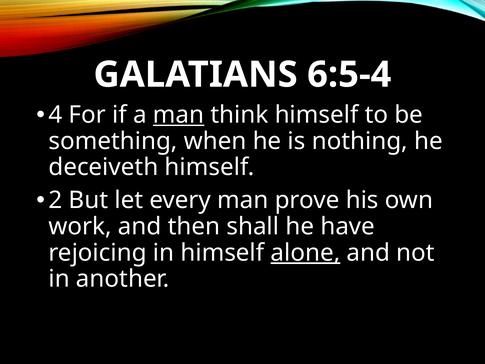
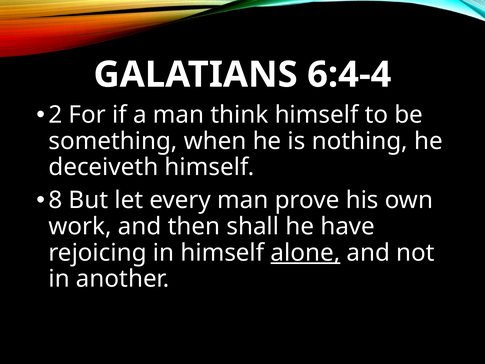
6:5-4: 6:5-4 -> 6:4-4
4: 4 -> 2
man at (179, 115) underline: present -> none
2: 2 -> 8
